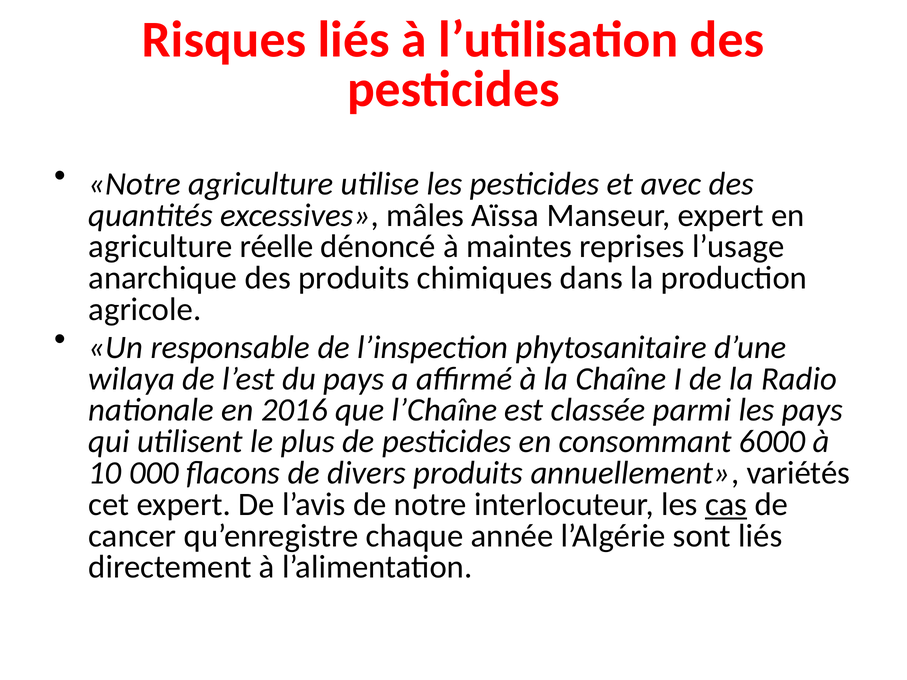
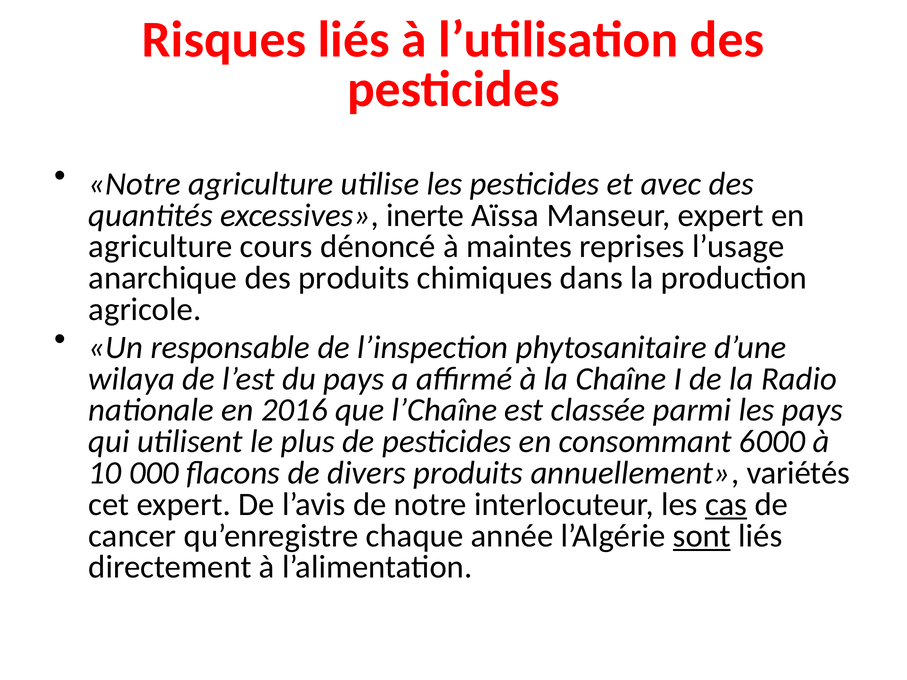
mâles: mâles -> inerte
réelle: réelle -> cours
sont underline: none -> present
